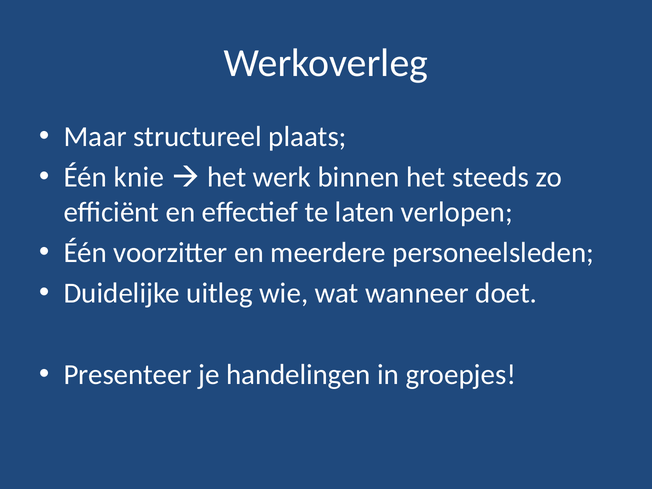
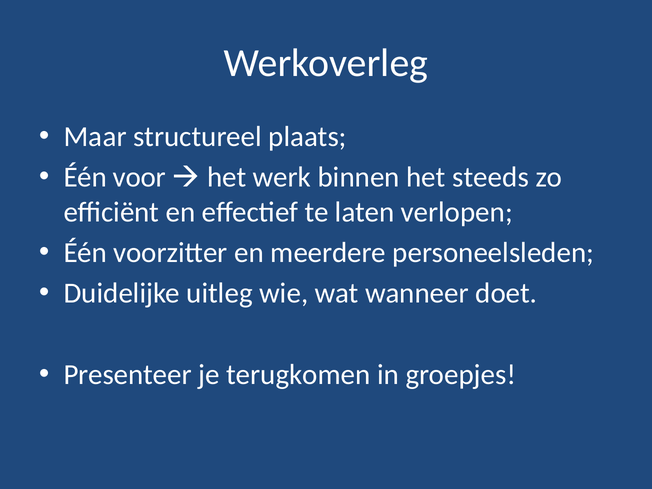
knie: knie -> voor
handelingen: handelingen -> terugkomen
